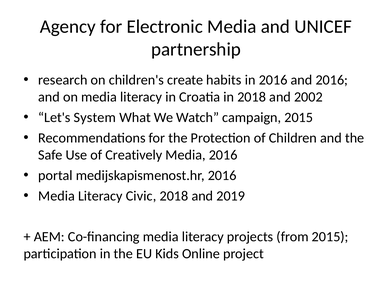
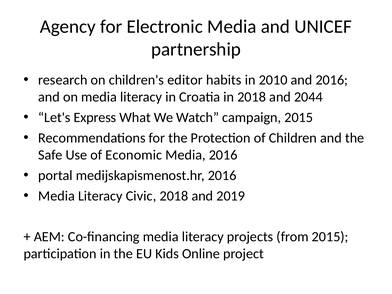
create: create -> editor
in 2016: 2016 -> 2010
2002: 2002 -> 2044
System: System -> Express
Creatively: Creatively -> Economic
